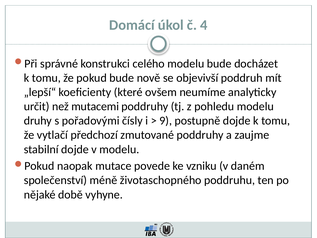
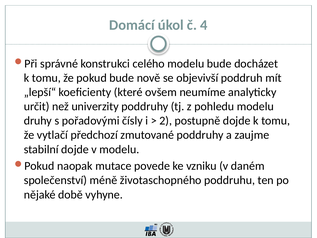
mutacemi: mutacemi -> univerzity
9: 9 -> 2
